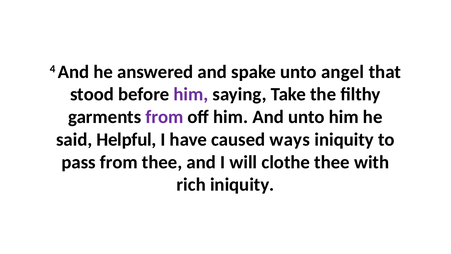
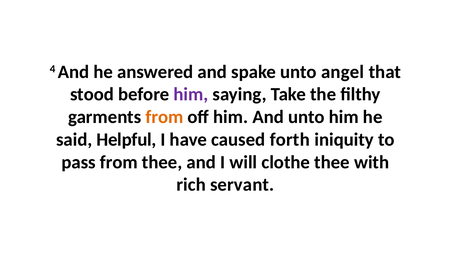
from at (164, 117) colour: purple -> orange
ways: ways -> forth
rich iniquity: iniquity -> servant
